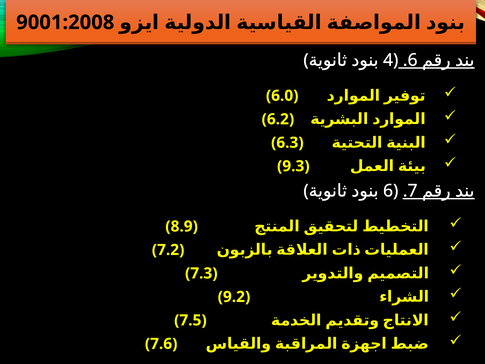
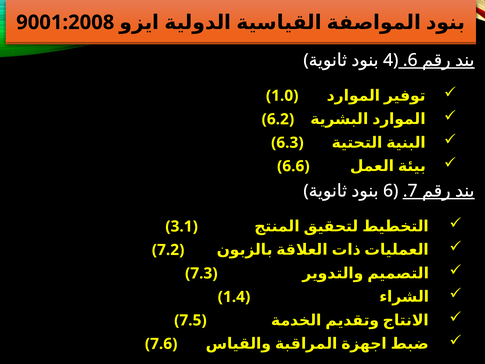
6.0: 6.0 -> 1.0
9.3: 9.3 -> 6.6
8.9: 8.9 -> 3.1
9.2: 9.2 -> 1.4
